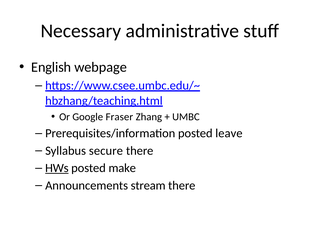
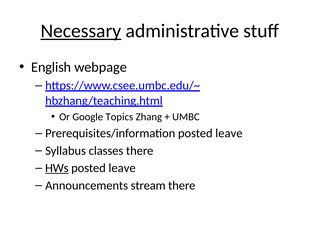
Necessary underline: none -> present
Fraser: Fraser -> Topics
secure: secure -> classes
make at (122, 168): make -> leave
